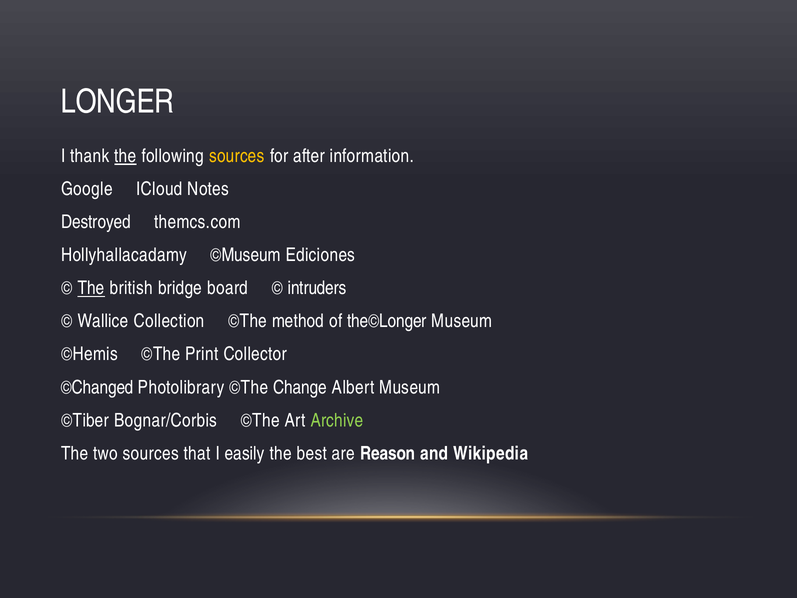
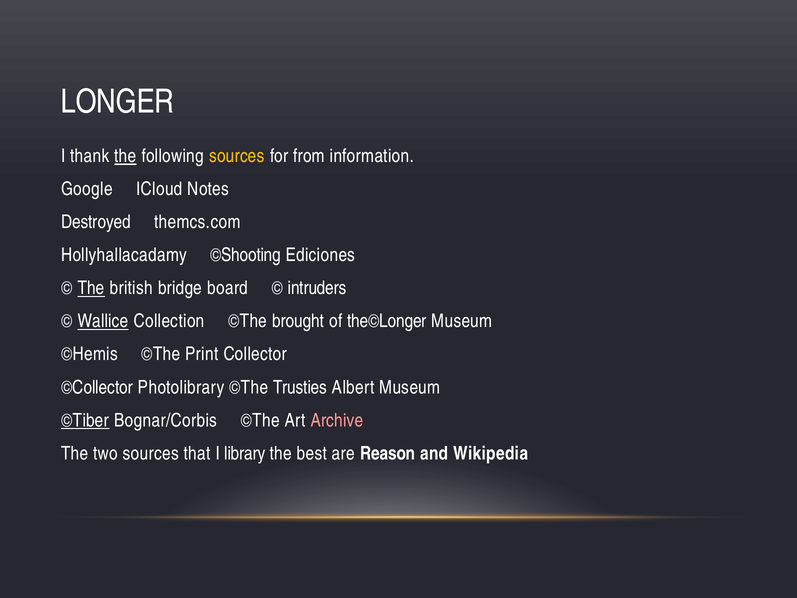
after: after -> from
©Museum: ©Museum -> ©Shooting
Wallice underline: none -> present
method: method -> brought
©Changed: ©Changed -> ©Collector
Change: Change -> Trusties
©Tiber underline: none -> present
Archive colour: light green -> pink
easily: easily -> library
